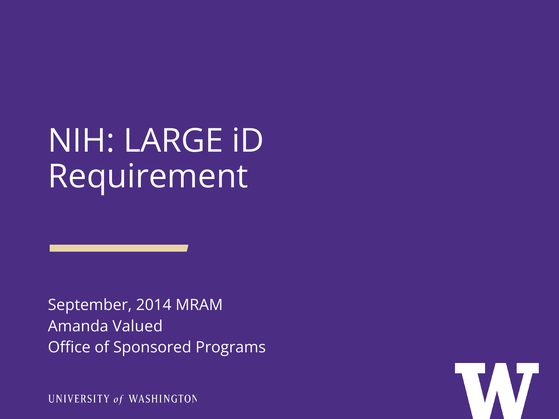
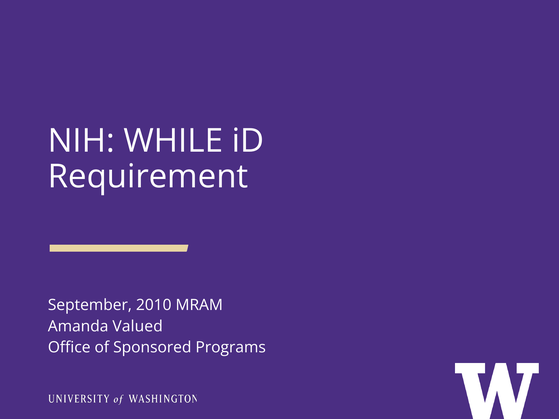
LARGE: LARGE -> WHILE
2014: 2014 -> 2010
